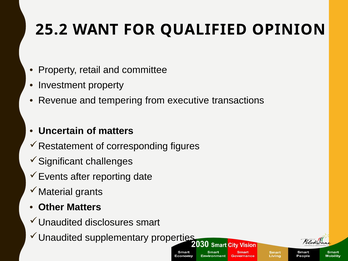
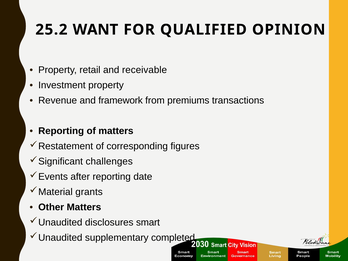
committee: committee -> receivable
tempering: tempering -> framework
executive: executive -> premiums
Uncertain at (61, 131): Uncertain -> Reporting
properties: properties -> completed
